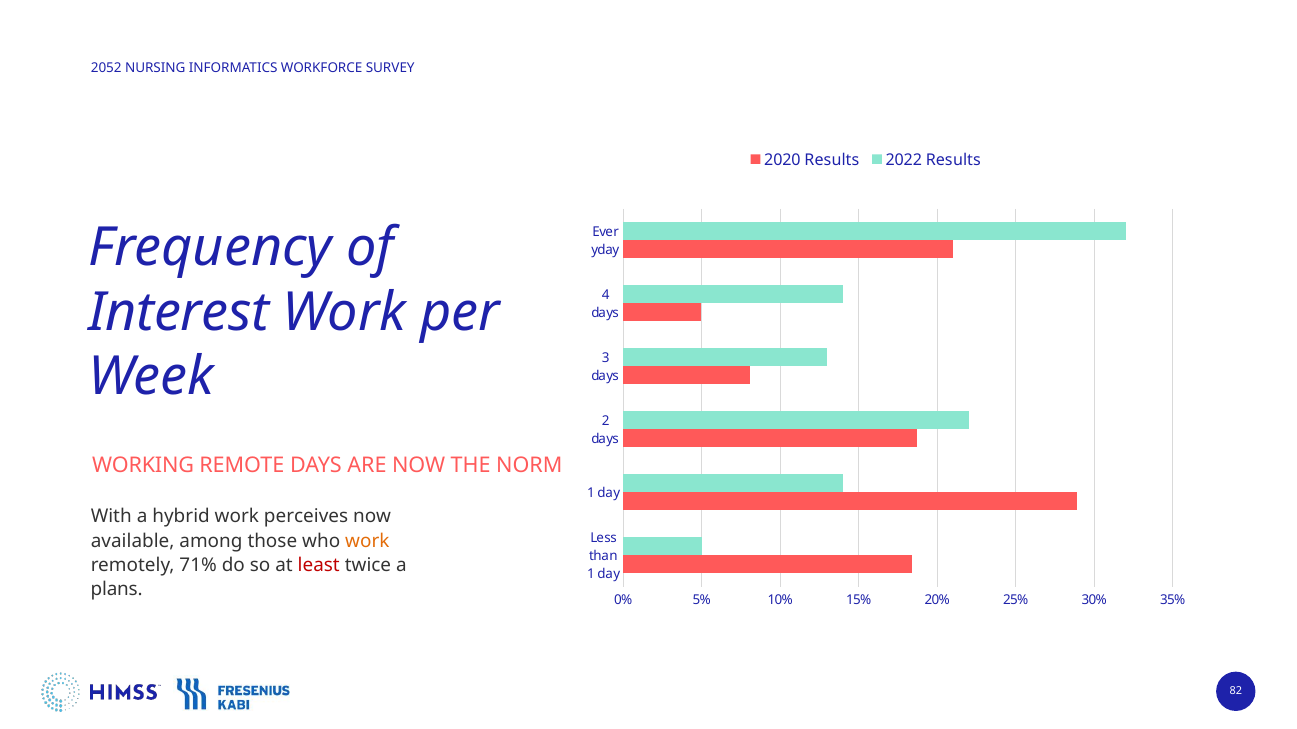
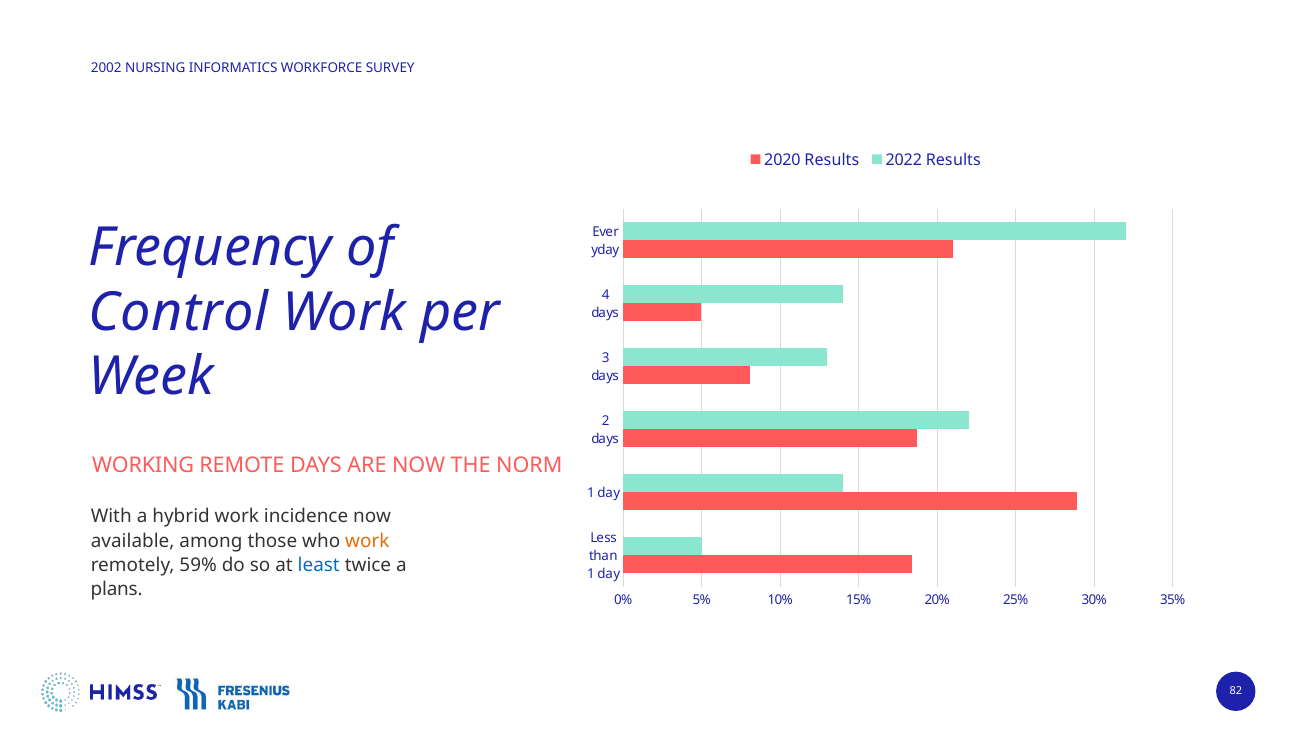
2052: 2052 -> 2002
Interest: Interest -> Control
perceives: perceives -> incidence
71%: 71% -> 59%
least colour: red -> blue
